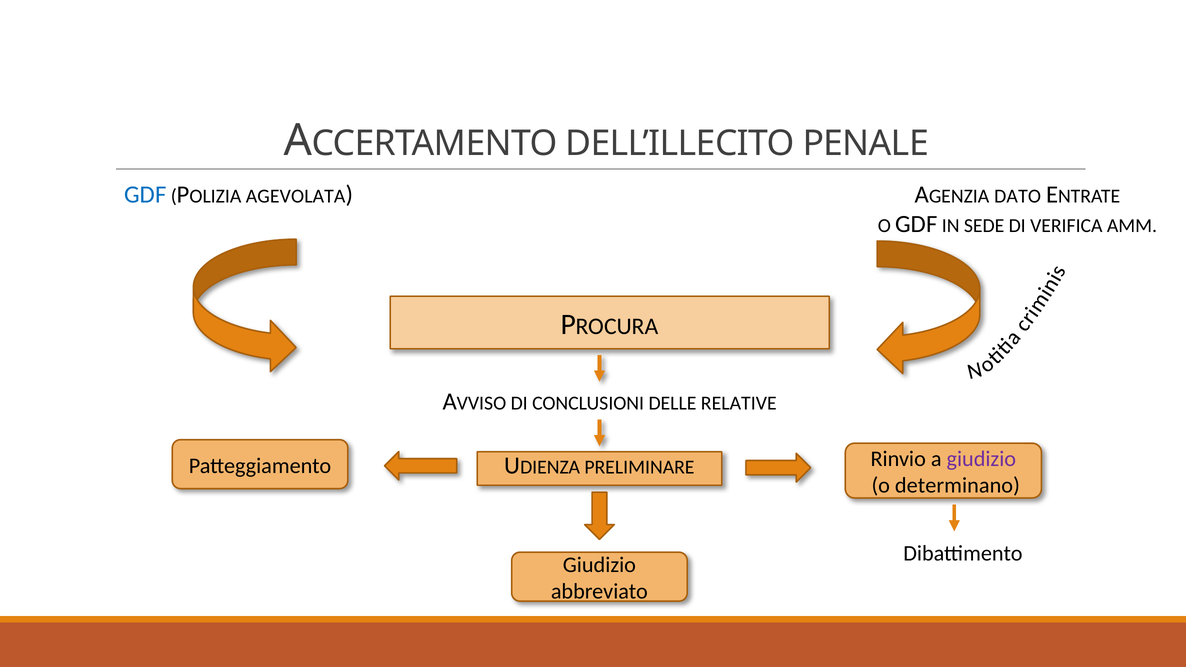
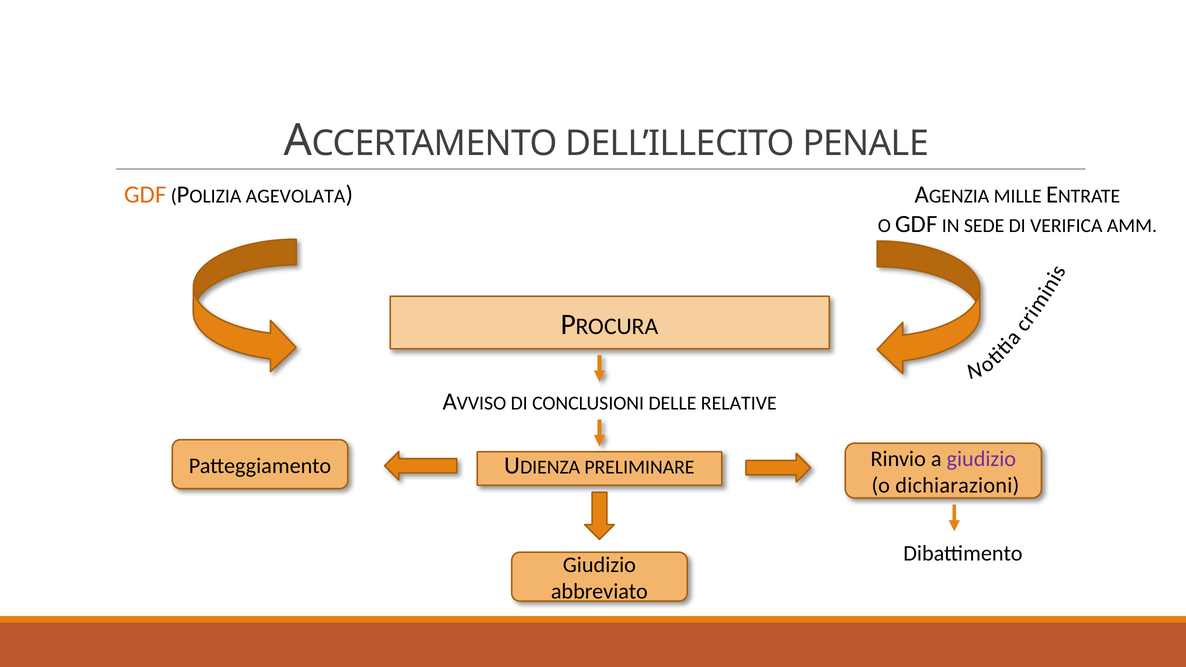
GDF at (145, 195) colour: blue -> orange
DATO: DATO -> MILLE
determinano: determinano -> dichiarazioni
